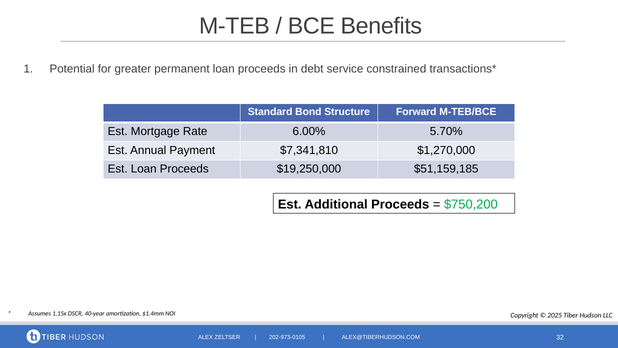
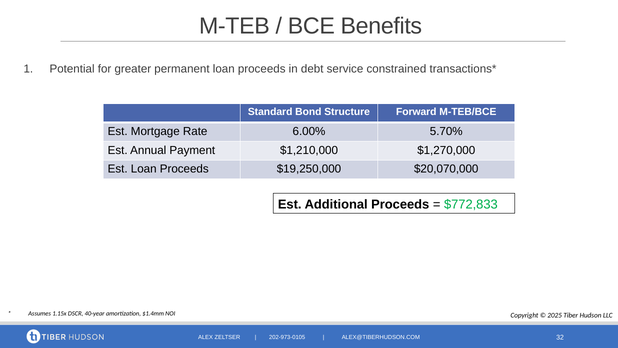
$7,341,810: $7,341,810 -> $1,210,000
$51,159,185: $51,159,185 -> $20,070,000
$750,200: $750,200 -> $772,833
